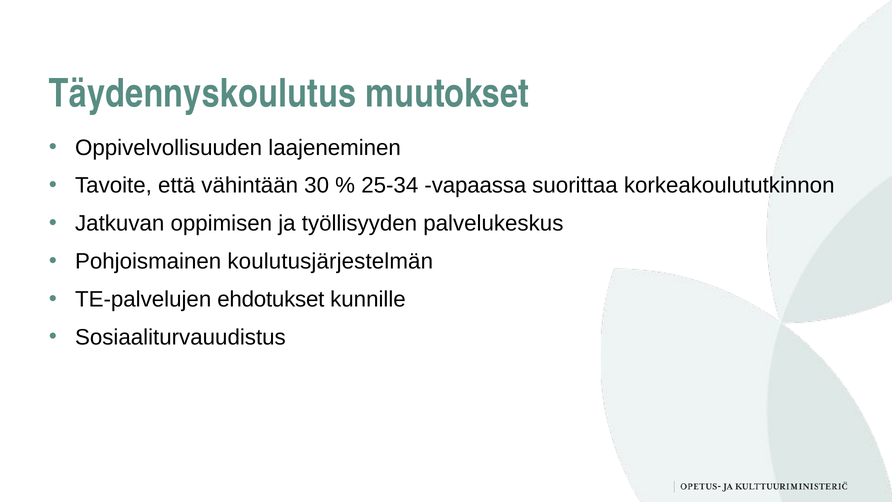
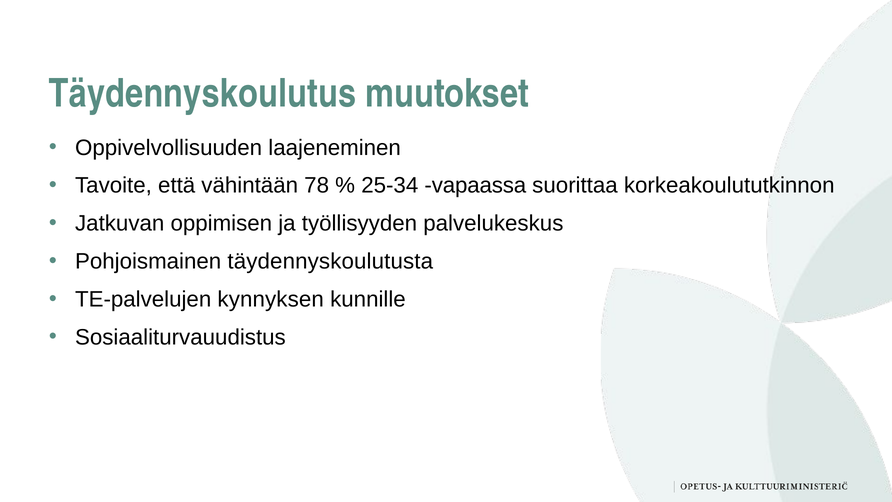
30: 30 -> 78
koulutusjärjestelmän: koulutusjärjestelmän -> täydennyskoulutusta
ehdotukset: ehdotukset -> kynnyksen
